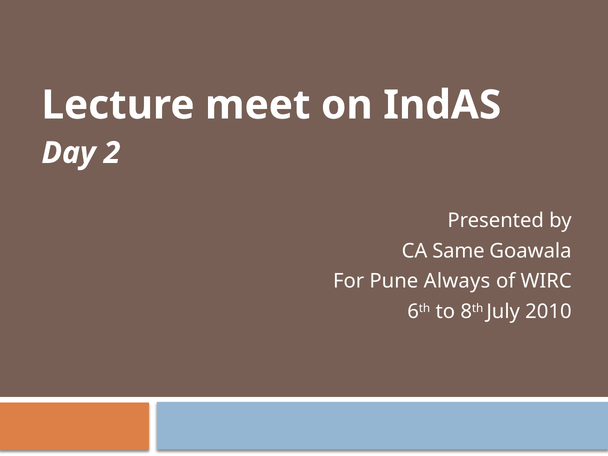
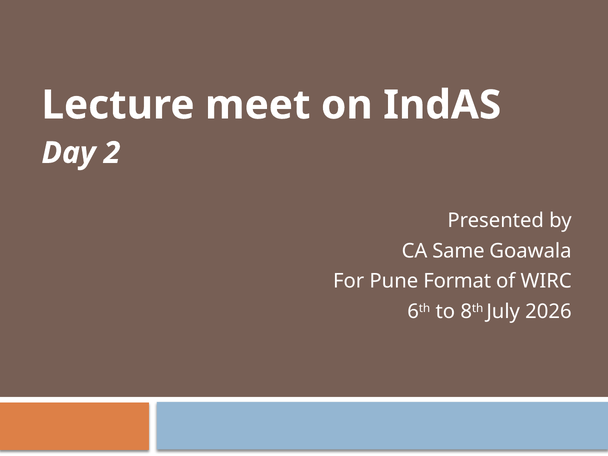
Always: Always -> Format
2010: 2010 -> 2026
